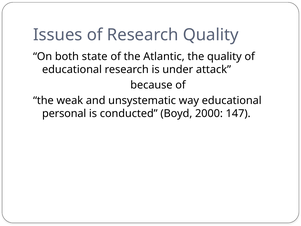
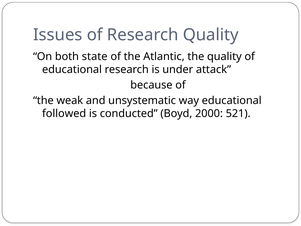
personal: personal -> followed
147: 147 -> 521
